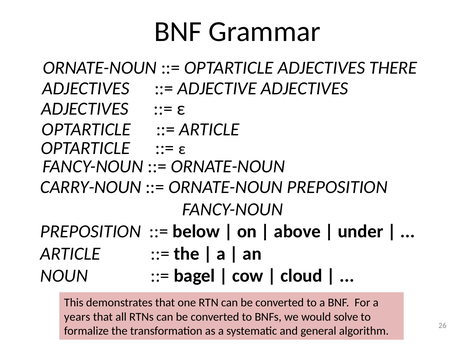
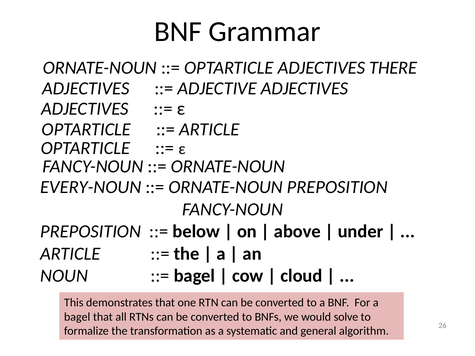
CARRY-NOUN: CARRY-NOUN -> EVERY-NOUN
years at (77, 317): years -> bagel
